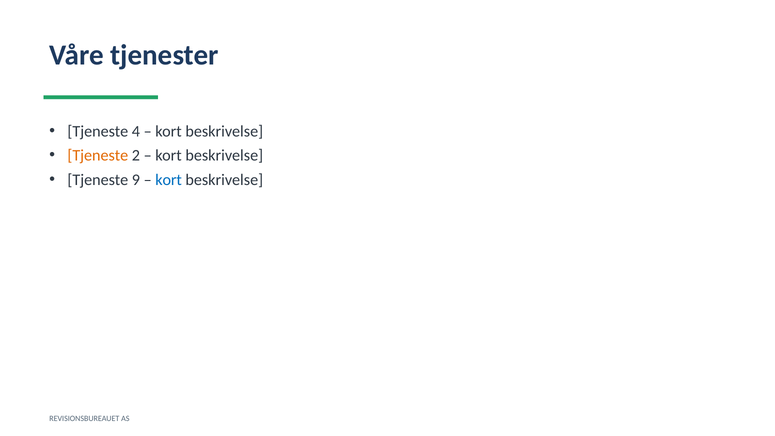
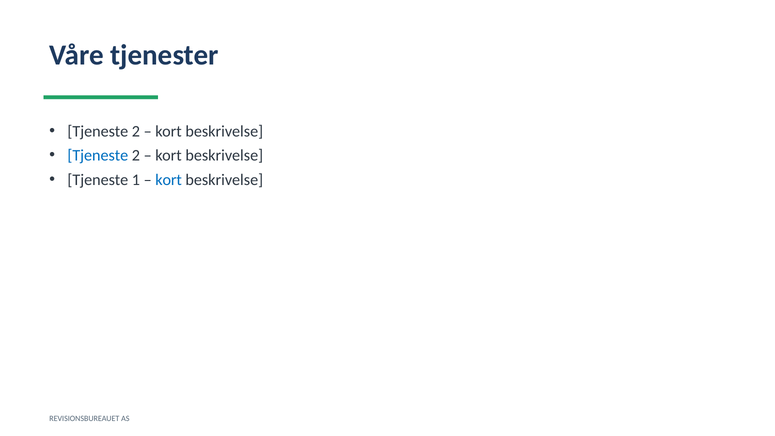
4 at (136, 131): 4 -> 2
Tjeneste at (98, 155) colour: orange -> blue
9: 9 -> 1
